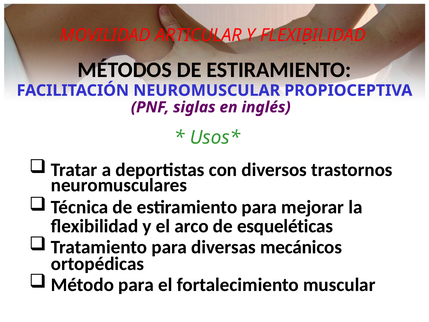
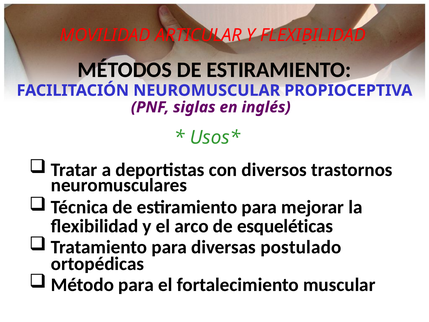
mecánicos: mecánicos -> postulado
